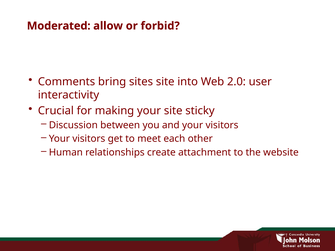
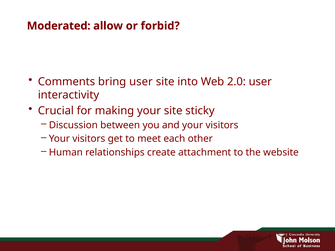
bring sites: sites -> user
